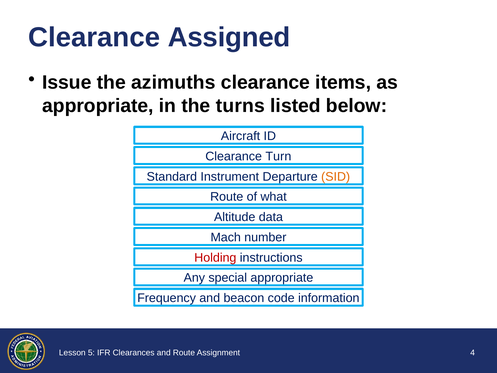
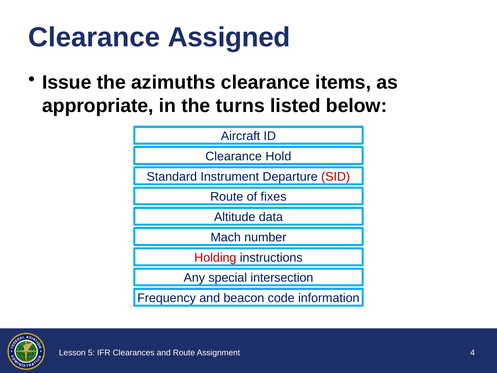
Turn: Turn -> Hold
SID colour: orange -> red
what: what -> fixes
special appropriate: appropriate -> intersection
